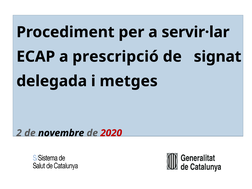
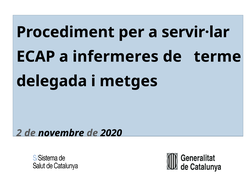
prescripció: prescripció -> infermeres
signat: signat -> terme
2020 colour: red -> black
